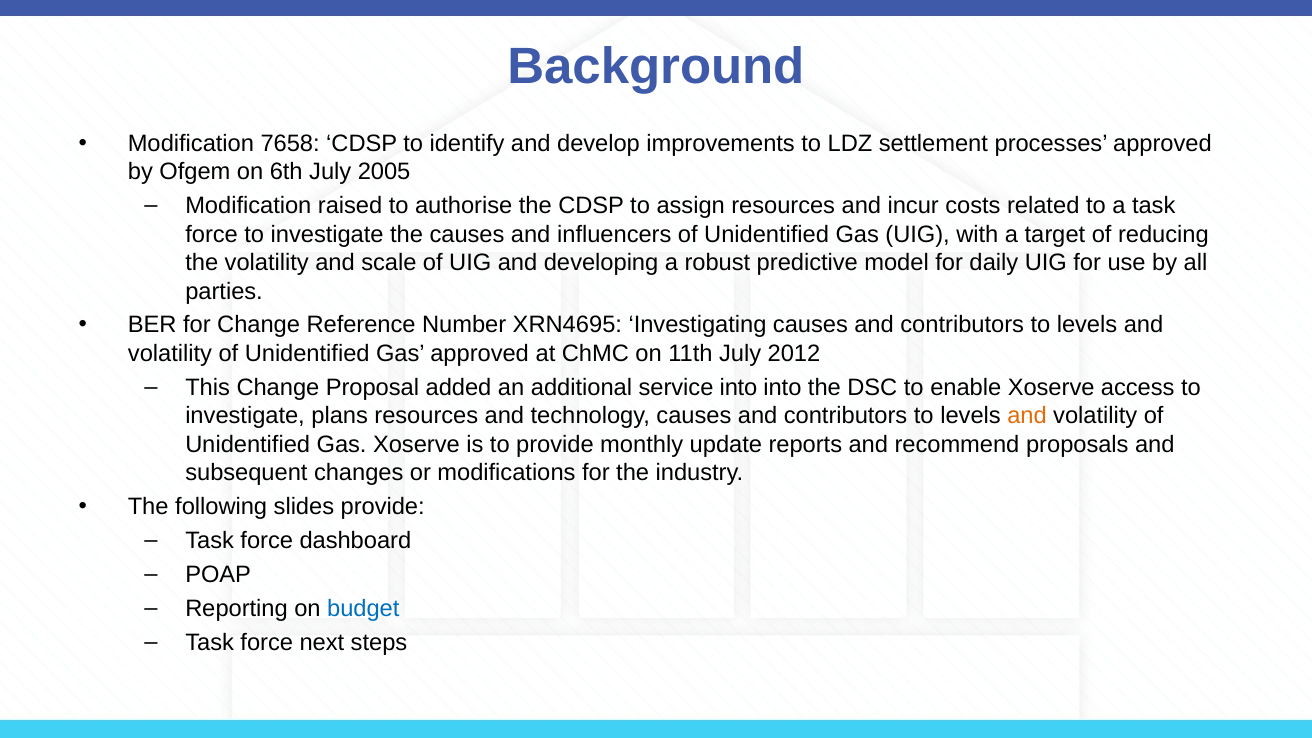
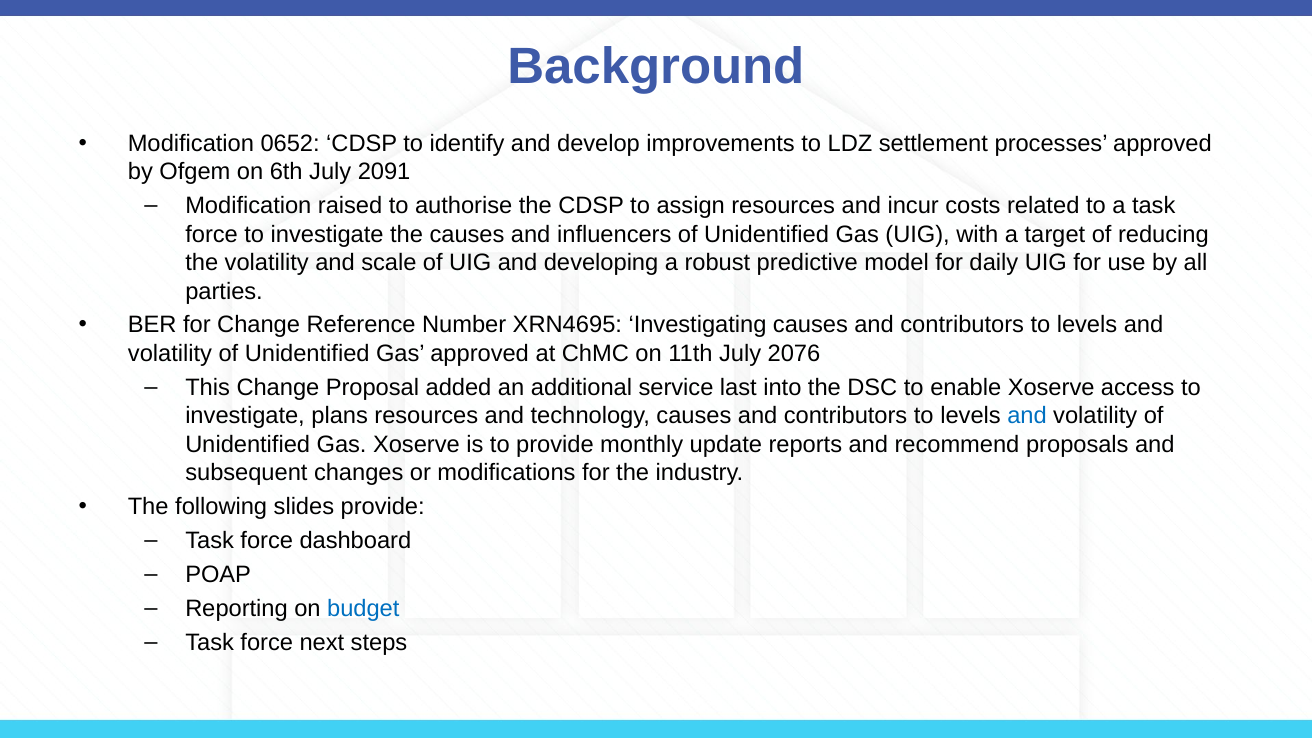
7658: 7658 -> 0652
2005: 2005 -> 2091
2012: 2012 -> 2076
service into: into -> last
and at (1027, 416) colour: orange -> blue
